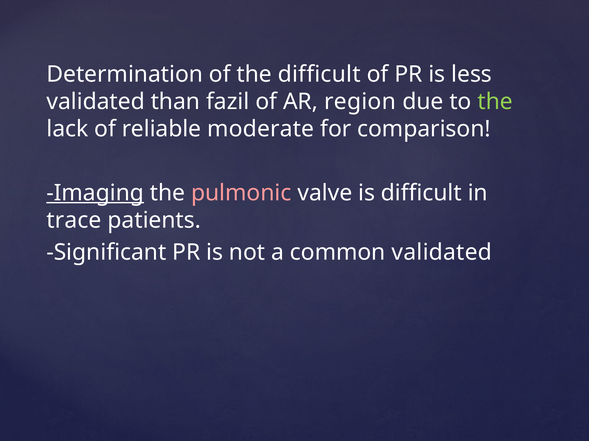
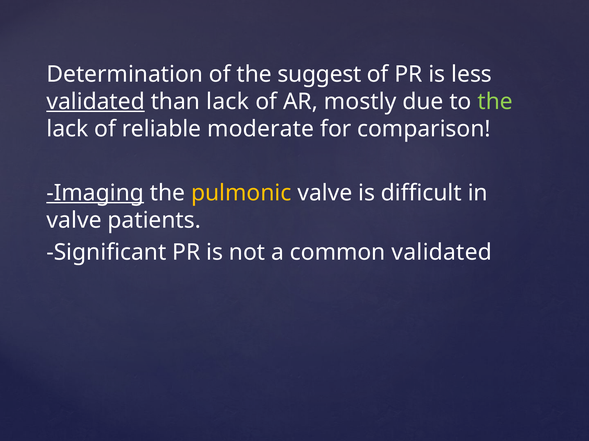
the difficult: difficult -> suggest
validated at (96, 102) underline: none -> present
than fazil: fazil -> lack
region: region -> mostly
pulmonic colour: pink -> yellow
trace at (74, 221): trace -> valve
